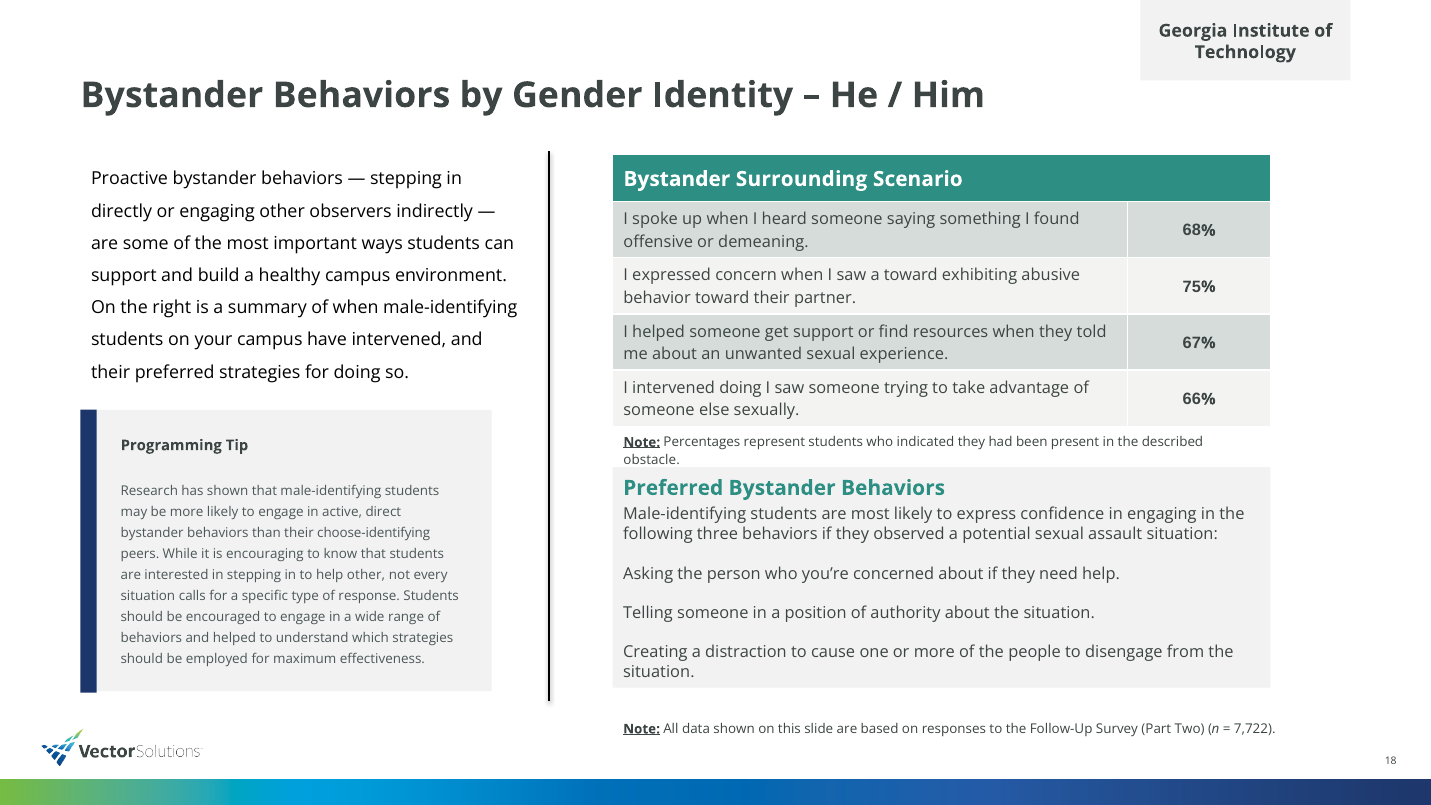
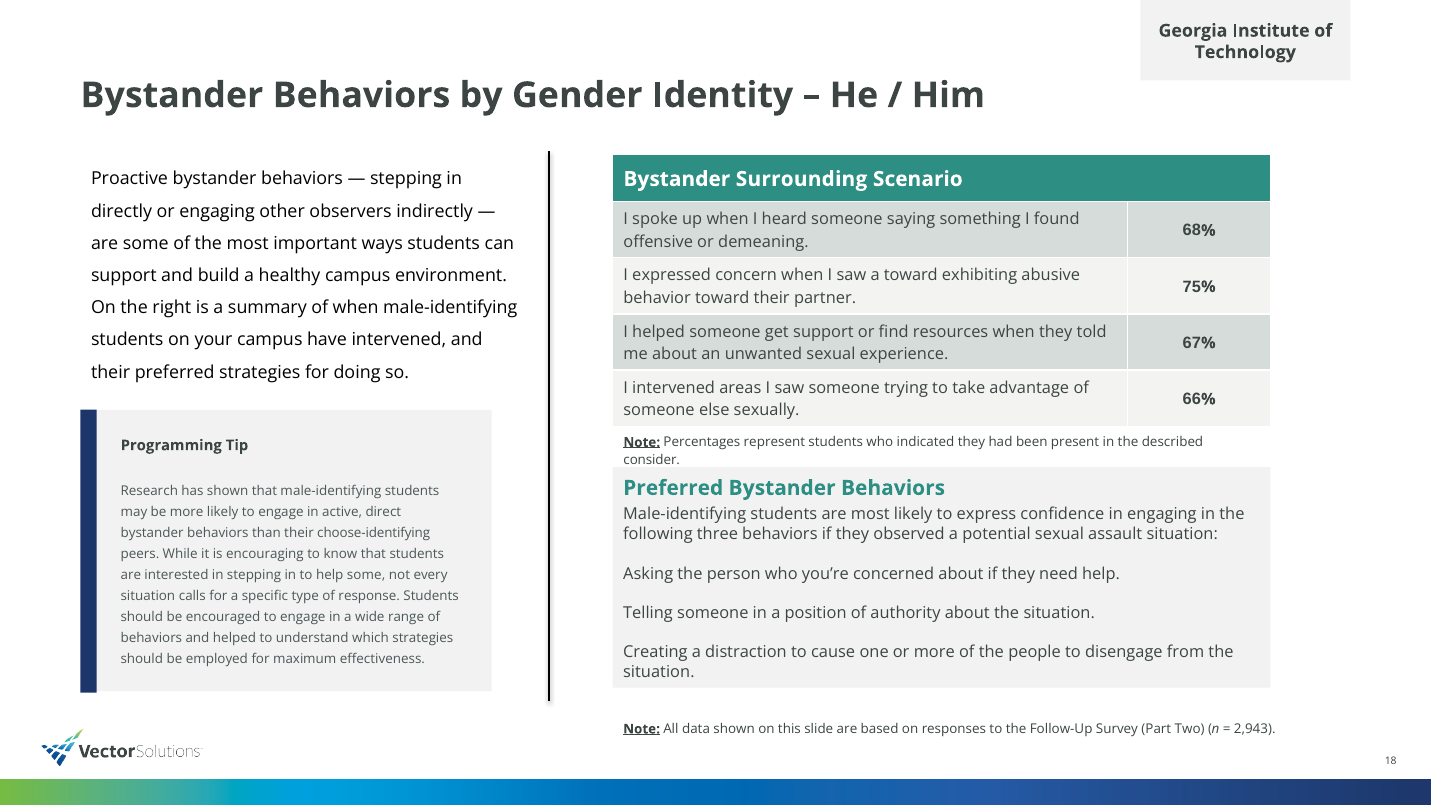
intervened doing: doing -> areas
obstacle: obstacle -> consider
help other: other -> some
7,722: 7,722 -> 2,943
